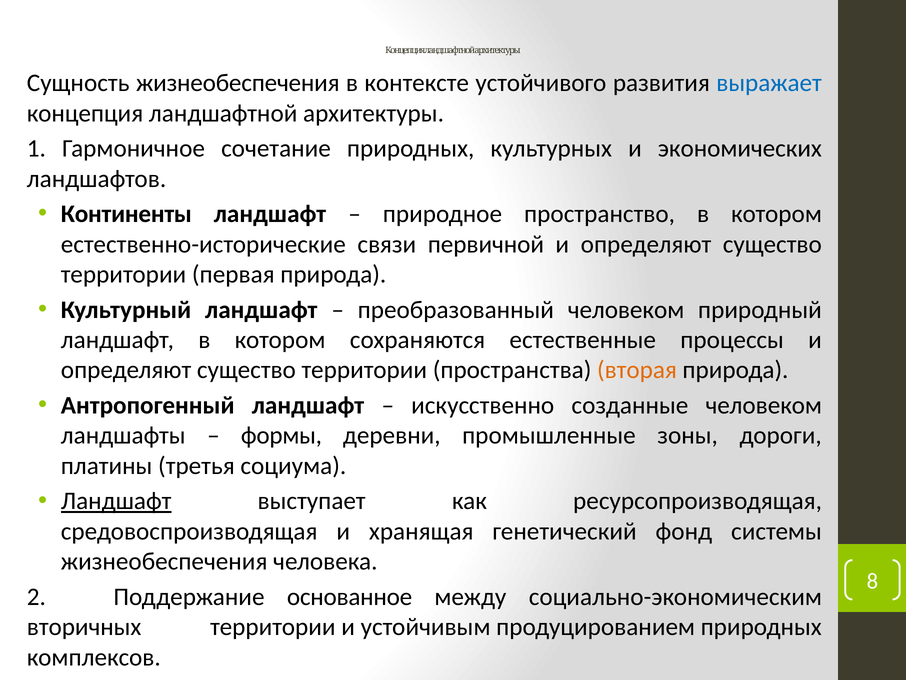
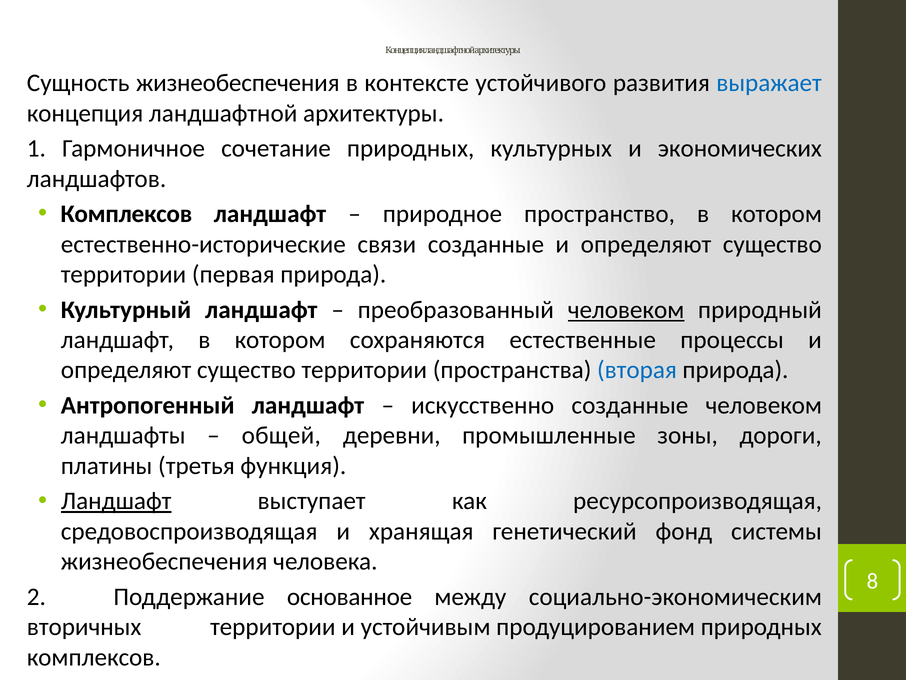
Континенты at (126, 214): Континенты -> Комплексов
связи первичной: первичной -> созданные
человеком at (626, 309) underline: none -> present
вторая colour: orange -> blue
формы: формы -> общей
социума: социума -> функция
